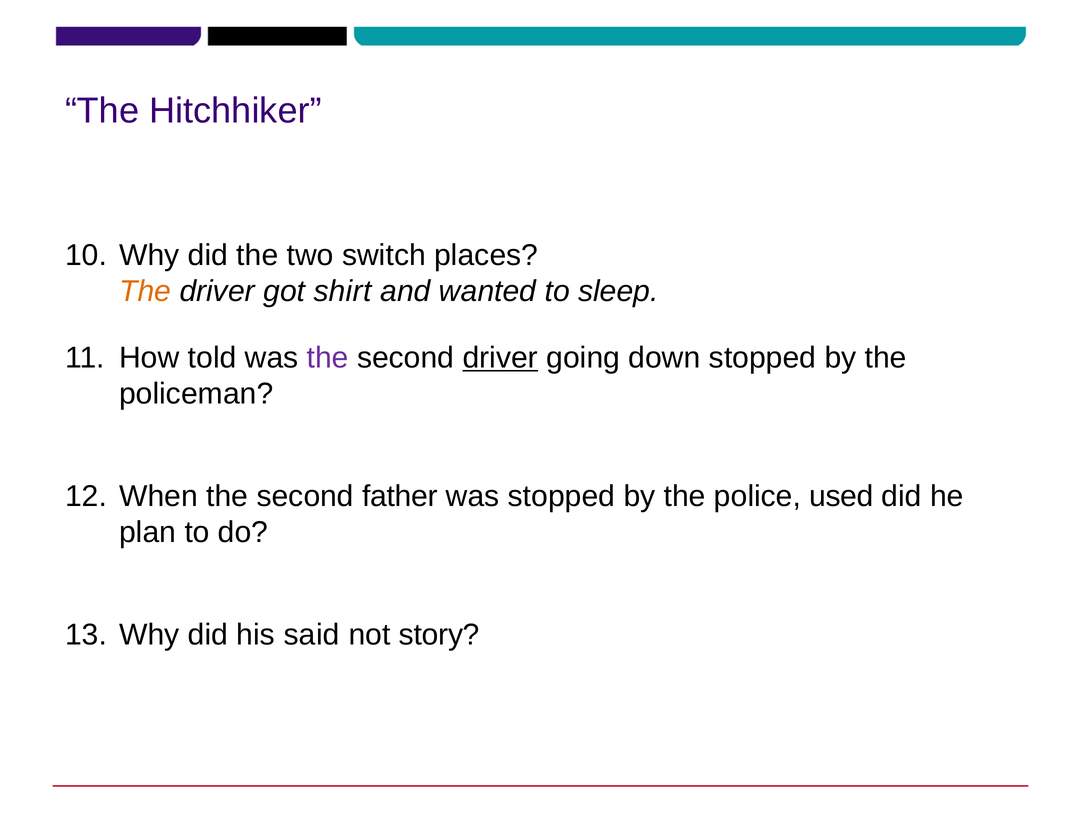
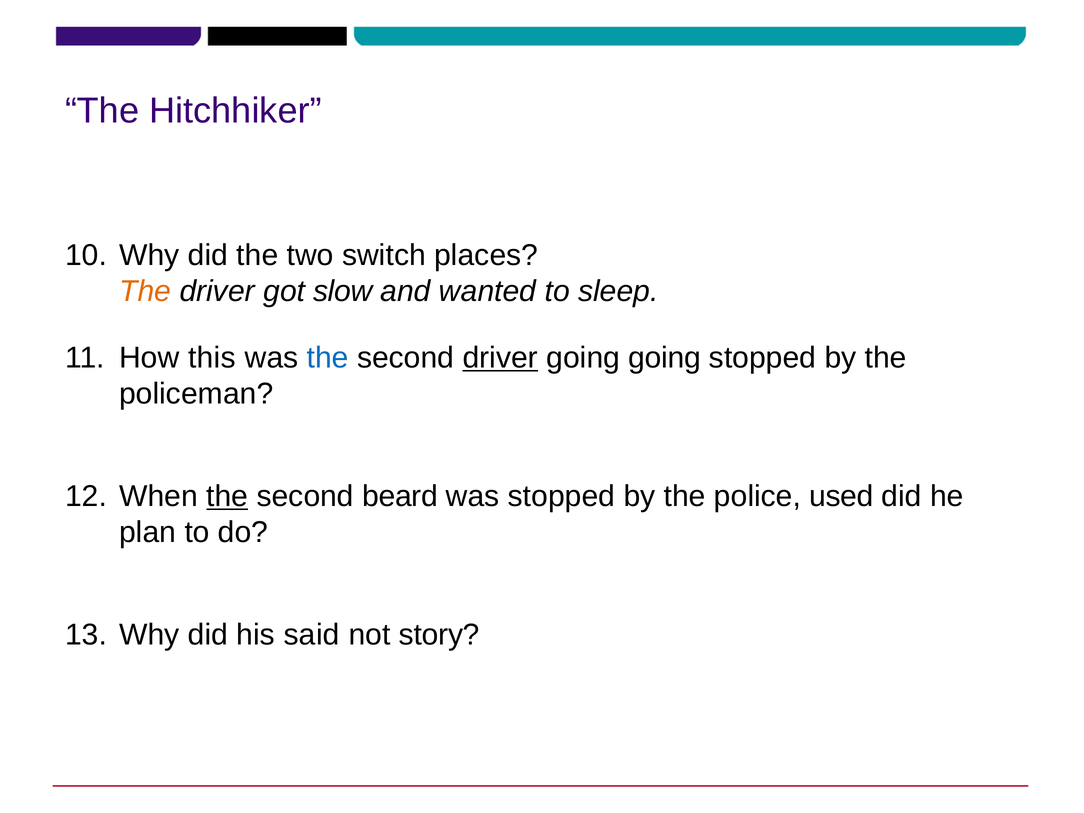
shirt: shirt -> slow
told: told -> this
the at (328, 358) colour: purple -> blue
going down: down -> going
the at (227, 496) underline: none -> present
father: father -> beard
